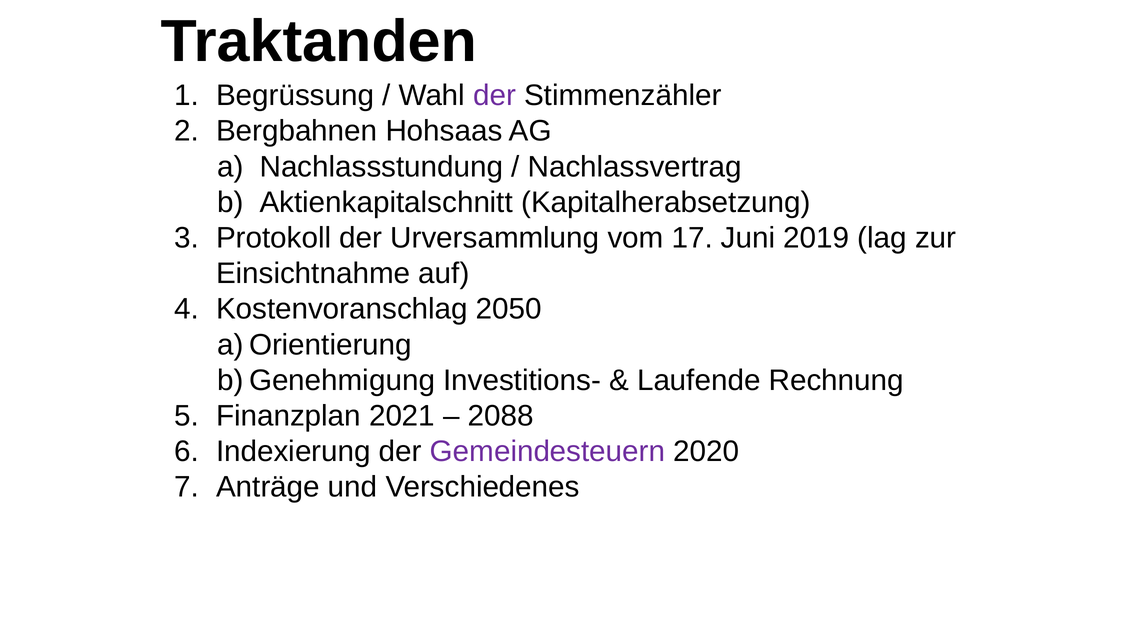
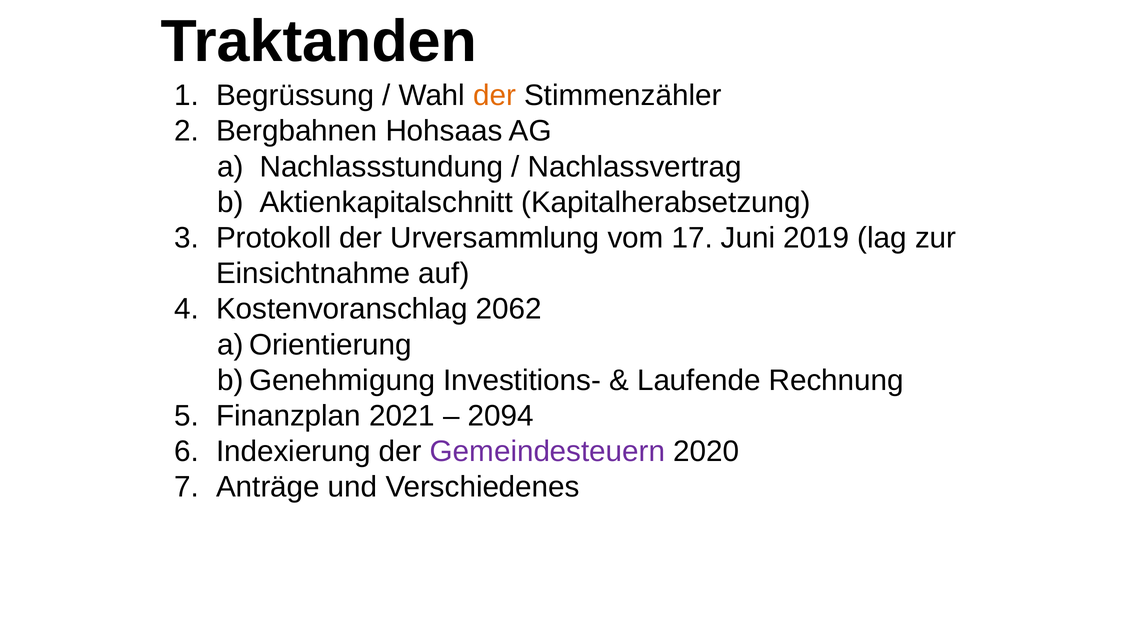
der at (495, 96) colour: purple -> orange
2050: 2050 -> 2062
2088: 2088 -> 2094
